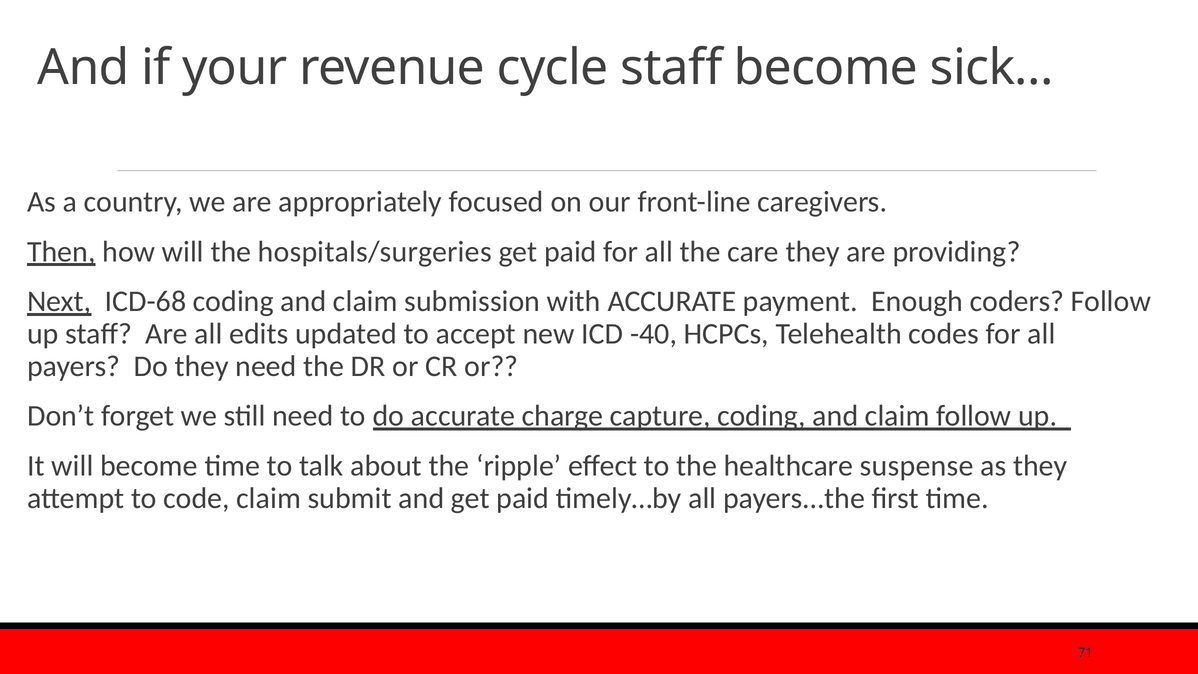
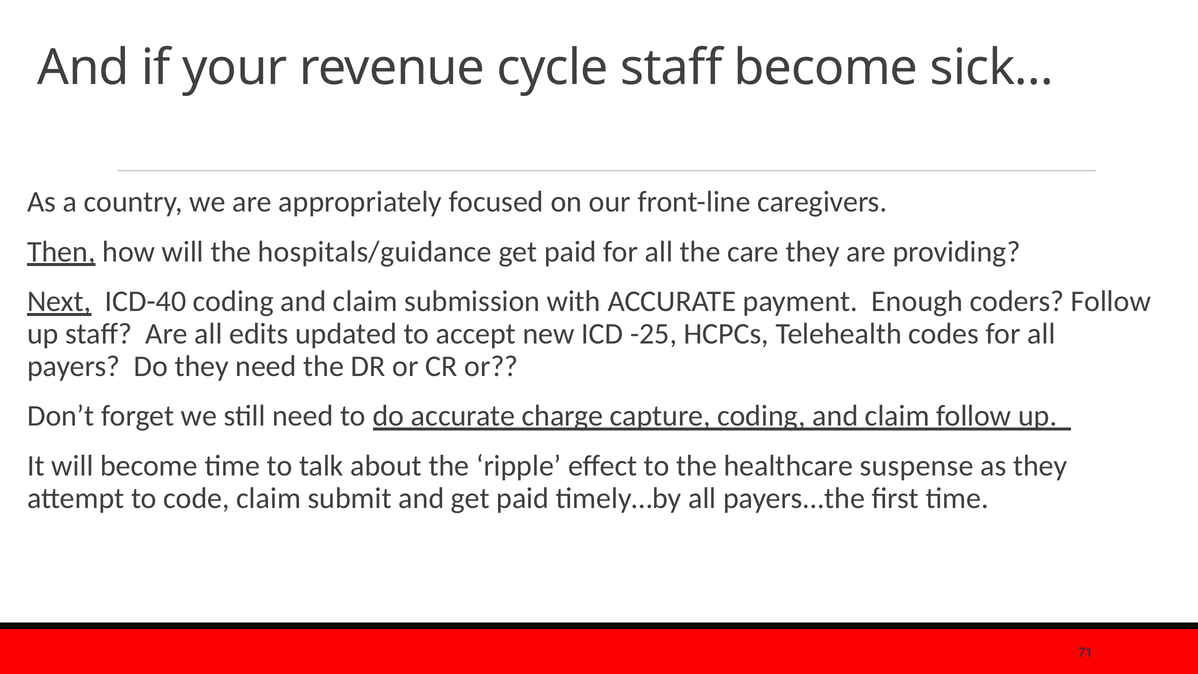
hospitals/surgeries: hospitals/surgeries -> hospitals/guidance
ICD-68: ICD-68 -> ICD-40
-40: -40 -> -25
